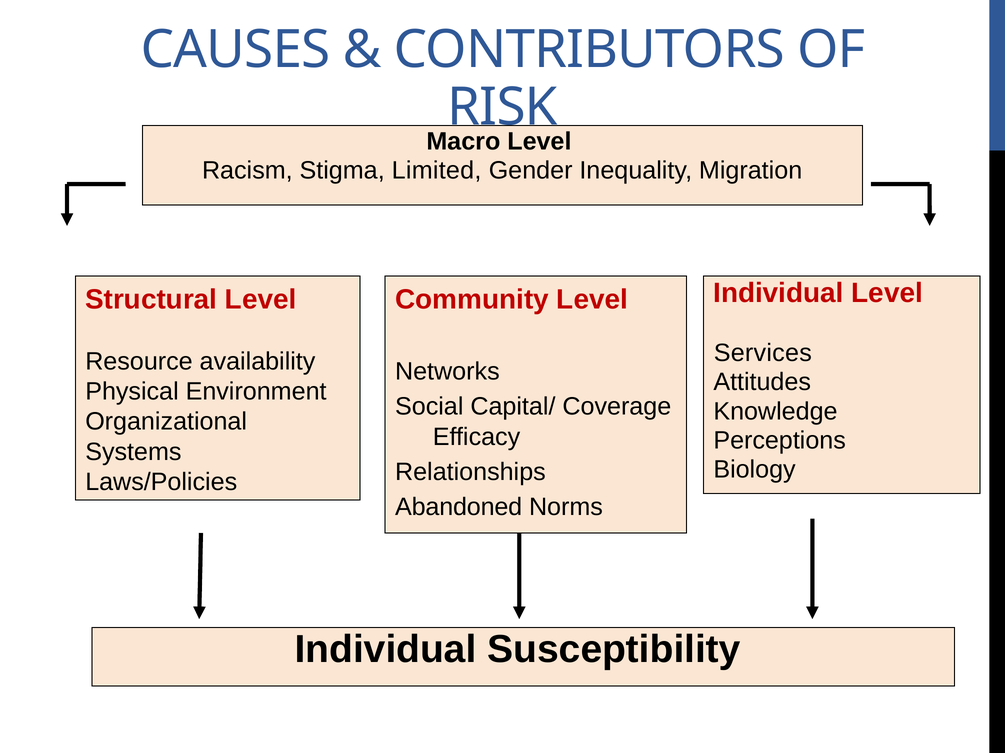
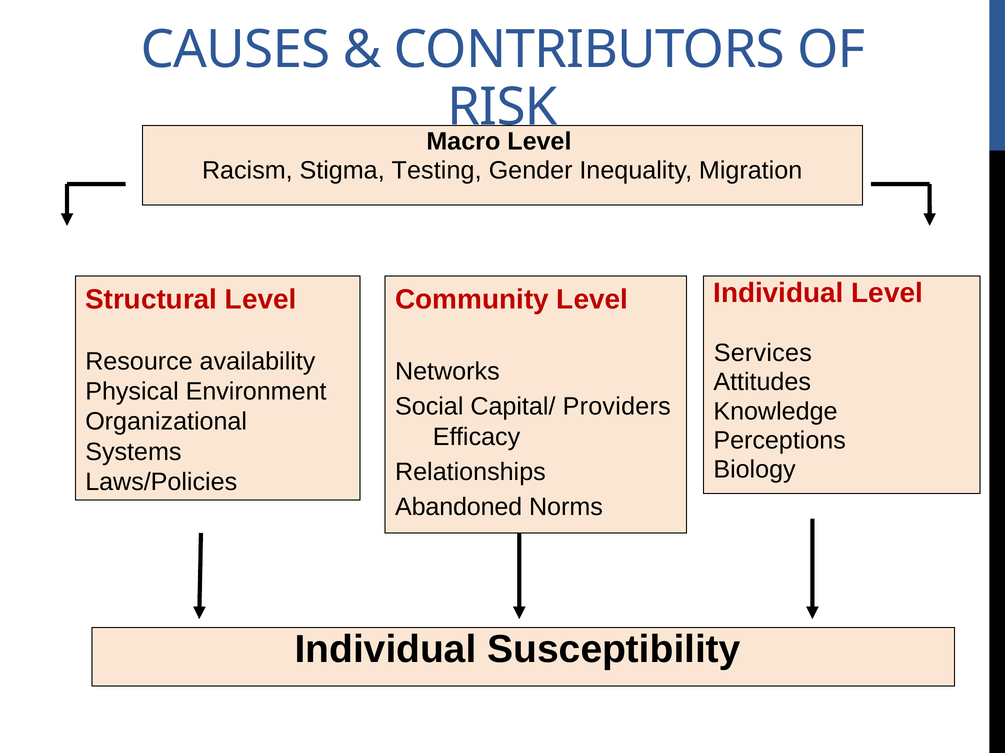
Limited: Limited -> Testing
Coverage: Coverage -> Providers
